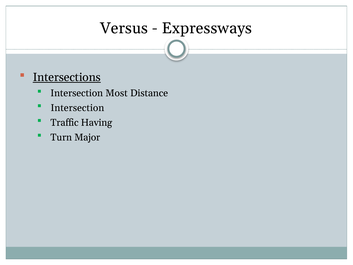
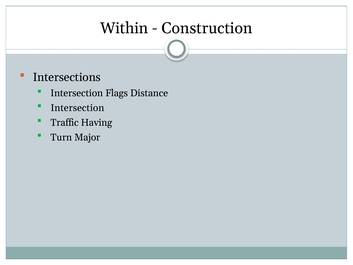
Versus: Versus -> Within
Expressways: Expressways -> Construction
Intersections underline: present -> none
Most: Most -> Flags
